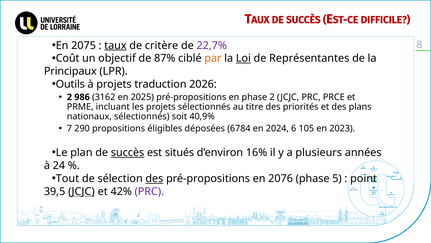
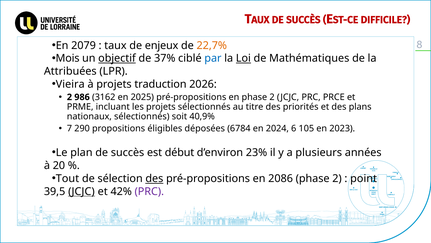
2075: 2075 -> 2079
taux underline: present -> none
critère: critère -> enjeux
22,7% colour: purple -> orange
Coût: Coût -> Mois
objectif underline: none -> present
87%: 87% -> 37%
par colour: orange -> blue
Représentantes: Représentantes -> Mathématiques
Principaux: Principaux -> Attribuées
Outils: Outils -> Vieira
succès at (128, 152) underline: present -> none
situés: situés -> début
16%: 16% -> 23%
24: 24 -> 20
2076: 2076 -> 2086
5 at (337, 178): 5 -> 2
